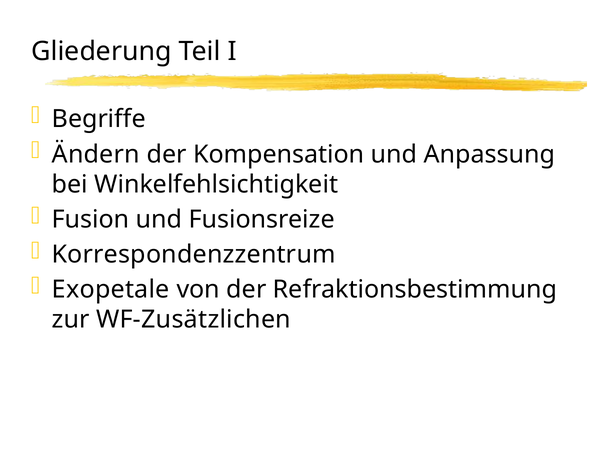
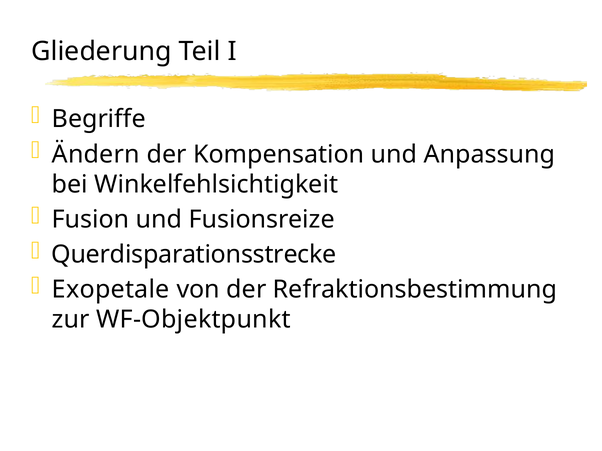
Korrespondenzzentrum: Korrespondenzzentrum -> Querdisparationsstrecke
WF-Zusätzlichen: WF-Zusätzlichen -> WF-Objektpunkt
